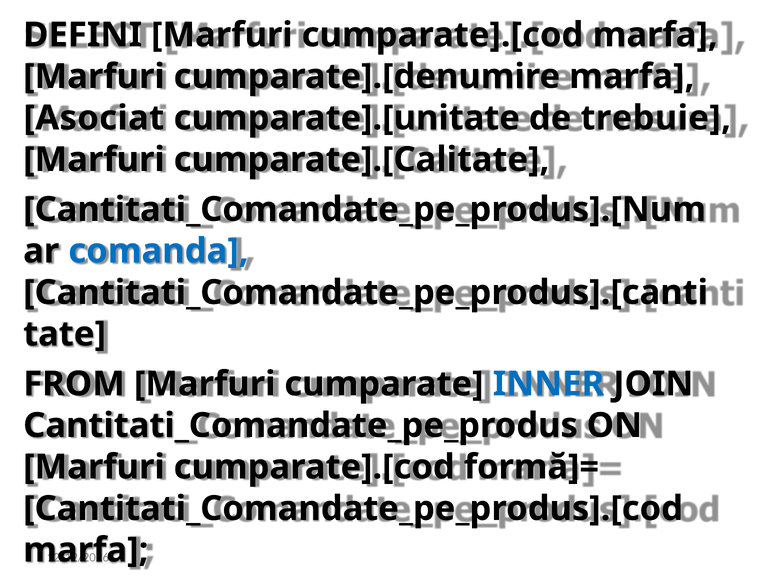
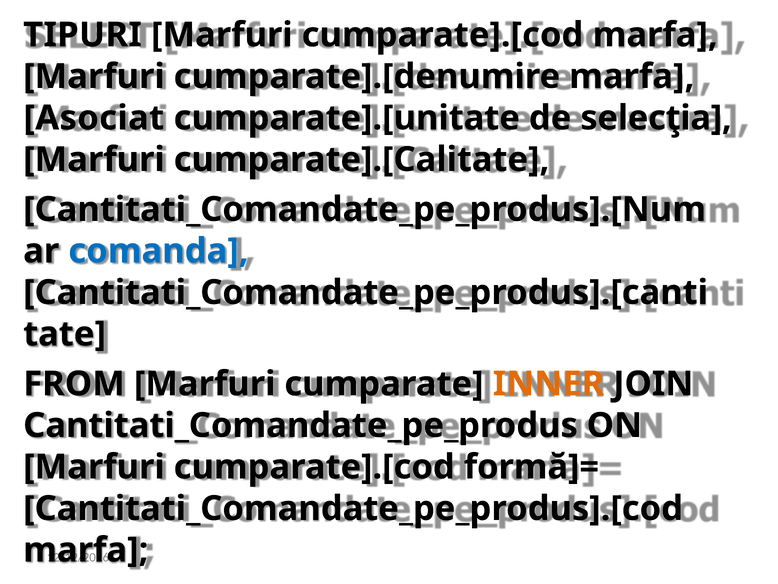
DEFINI: DEFINI -> TIPURI
trebuie: trebuie -> selecţia
INNER colour: blue -> orange
